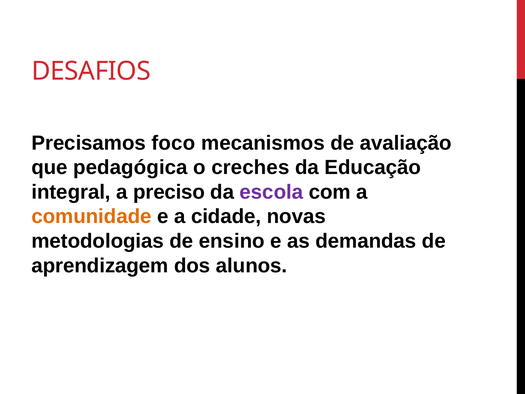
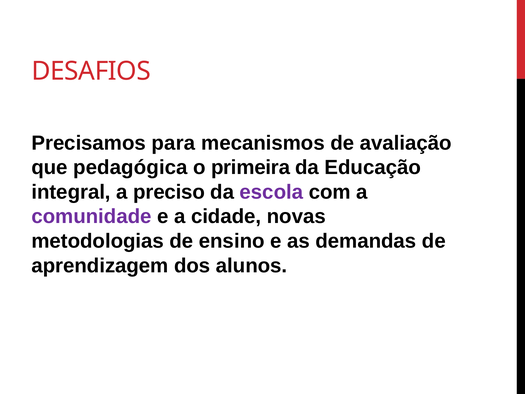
foco: foco -> para
creches: creches -> primeira
comunidade colour: orange -> purple
